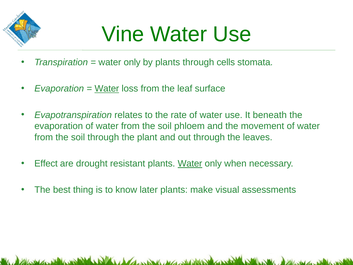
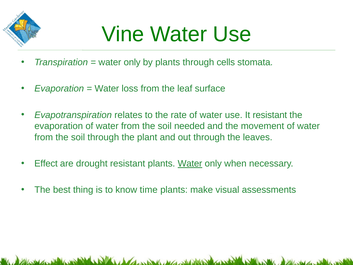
Water at (107, 89) underline: present -> none
It beneath: beneath -> resistant
phloem: phloem -> needed
later: later -> time
